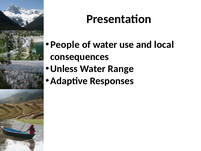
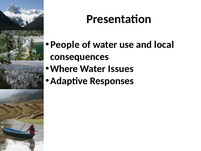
Unless: Unless -> Where
Range: Range -> Issues
